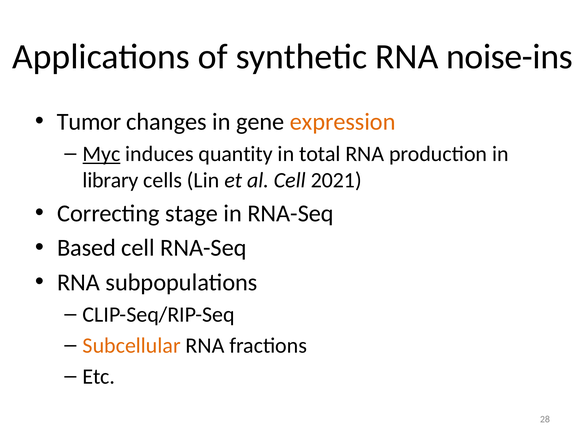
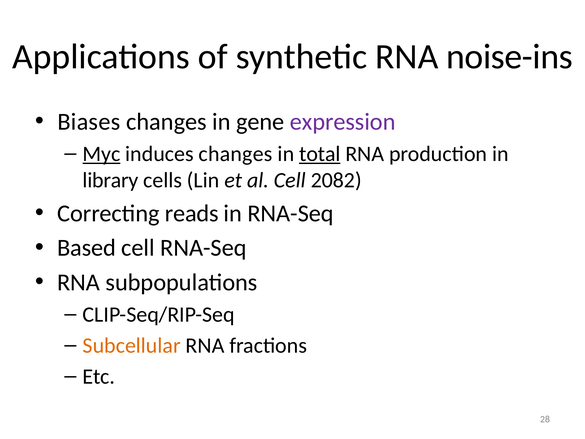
Tumor: Tumor -> Biases
expression colour: orange -> purple
induces quantity: quantity -> changes
total underline: none -> present
2021: 2021 -> 2082
stage: stage -> reads
